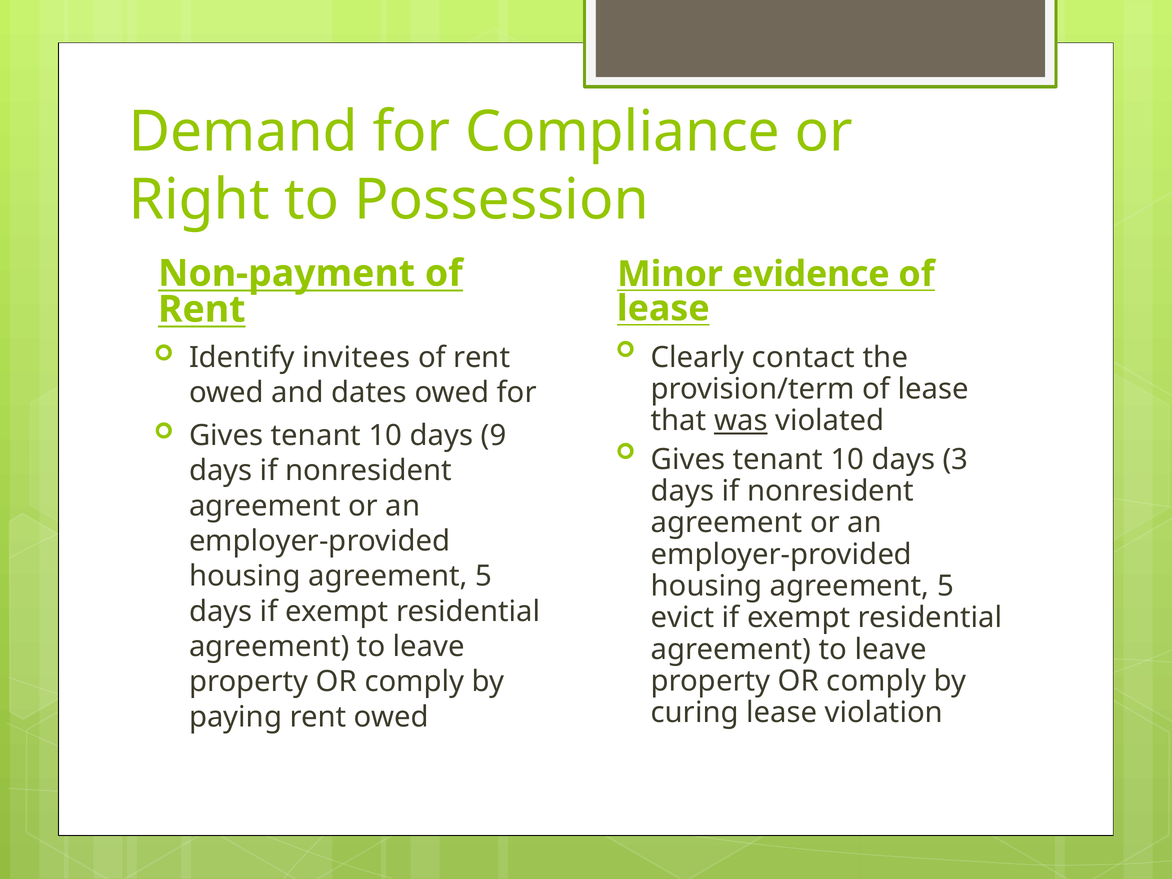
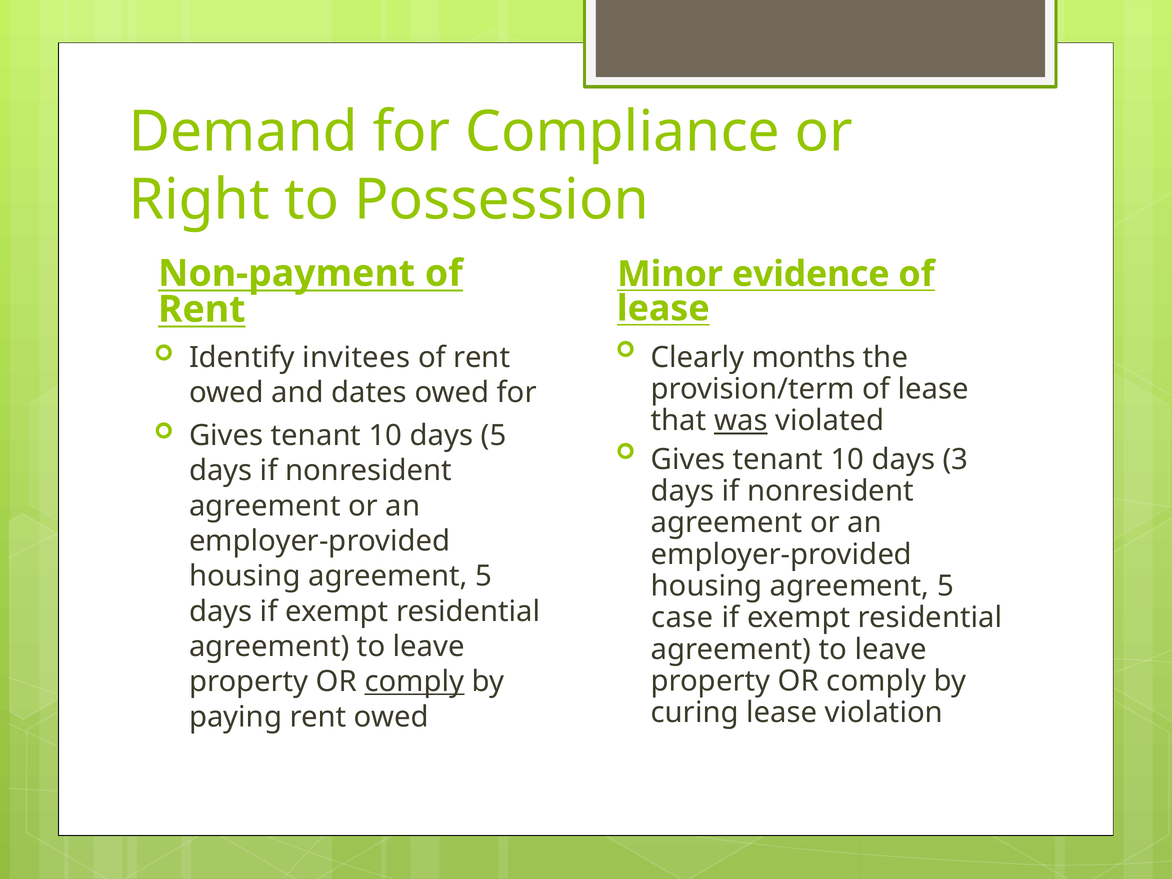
contact: contact -> months
days 9: 9 -> 5
evict: evict -> case
comply at (414, 682) underline: none -> present
